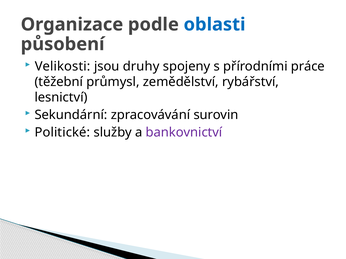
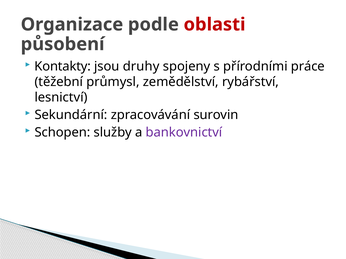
oblasti colour: blue -> red
Velikosti: Velikosti -> Kontakty
Politické: Politické -> Schopen
